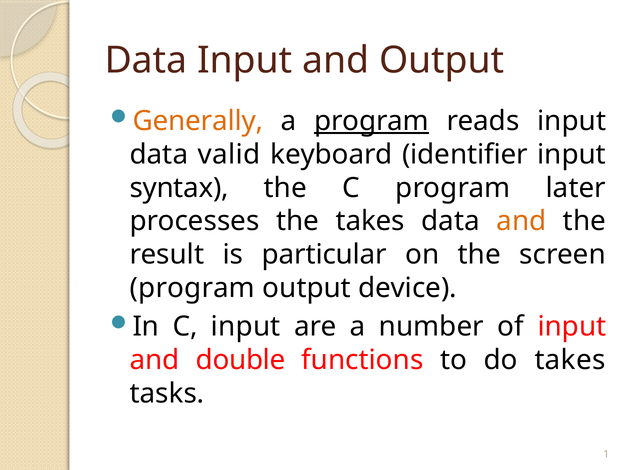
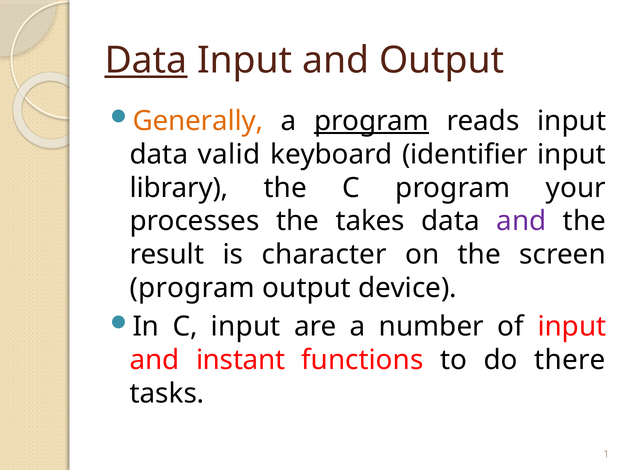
Data at (146, 61) underline: none -> present
syntax: syntax -> library
later: later -> your
and at (521, 221) colour: orange -> purple
particular: particular -> character
double: double -> instant
do takes: takes -> there
